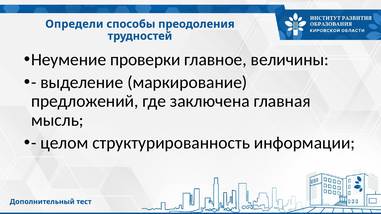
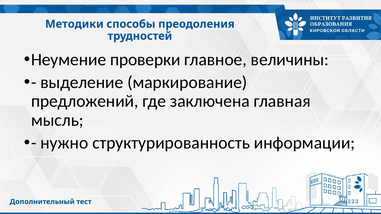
Определи: Определи -> Методики
целом: целом -> нужно
